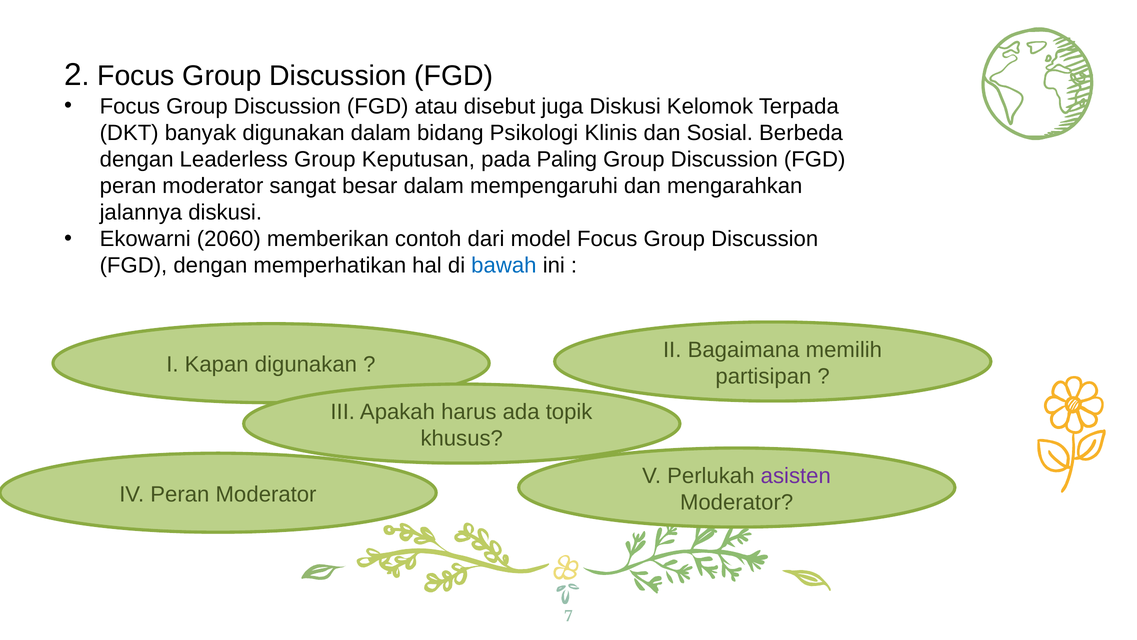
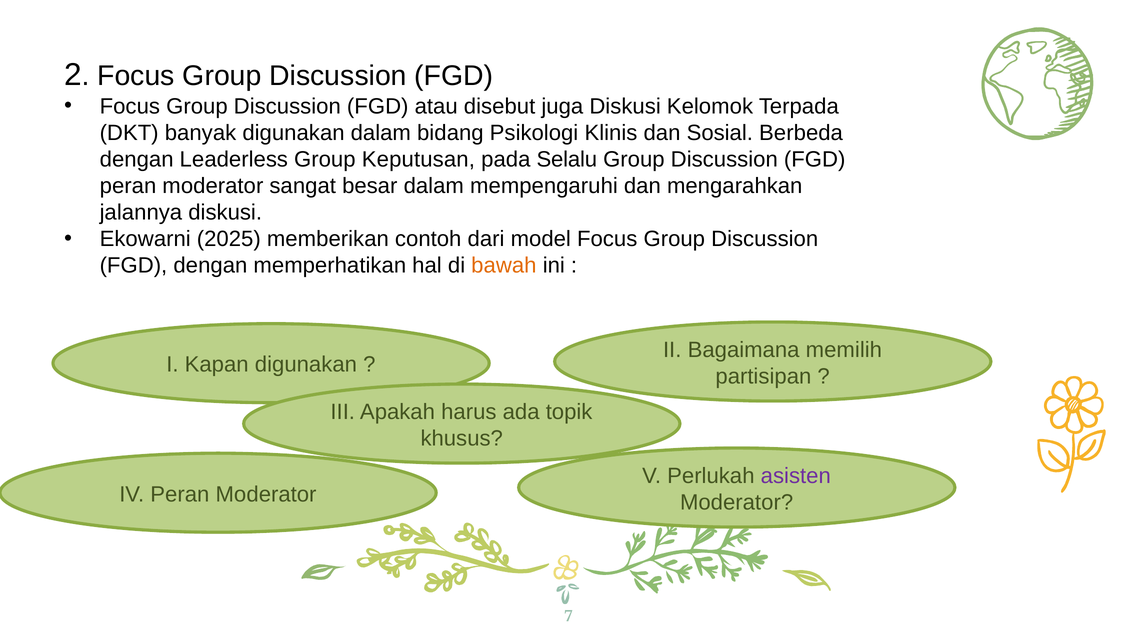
Paling: Paling -> Selalu
2060: 2060 -> 2025
bawah colour: blue -> orange
